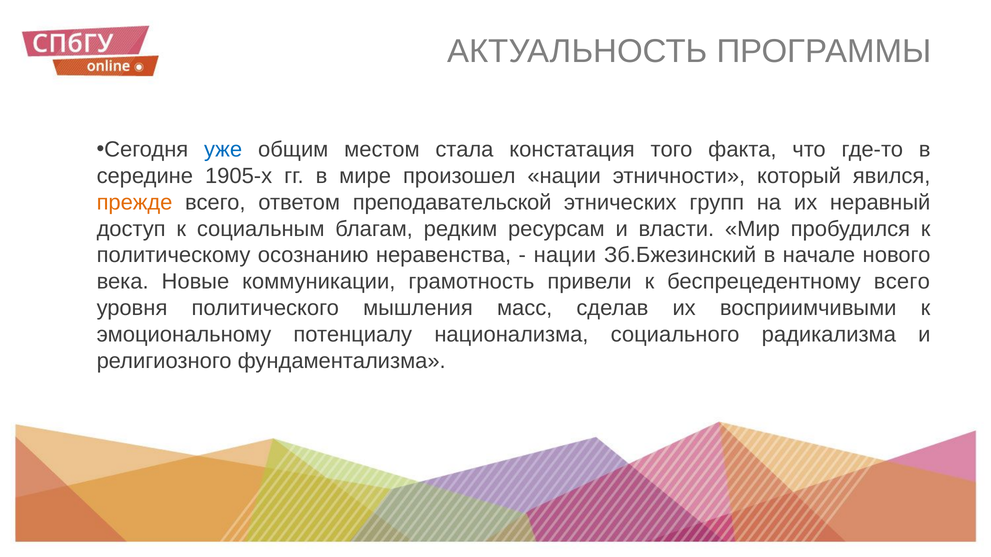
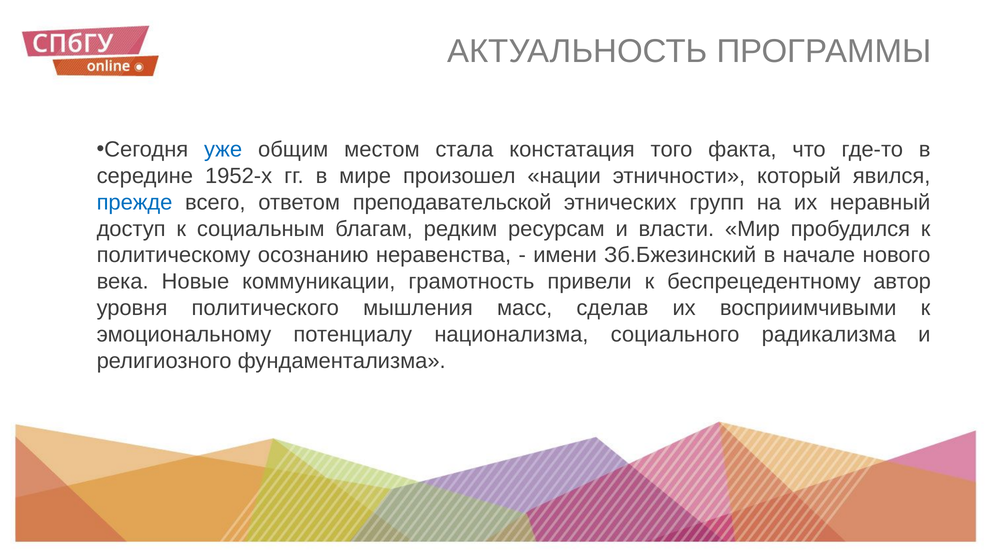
1905-х: 1905-х -> 1952-х
прежде colour: orange -> blue
нации at (565, 255): нации -> имени
беспрецедентному всего: всего -> автор
